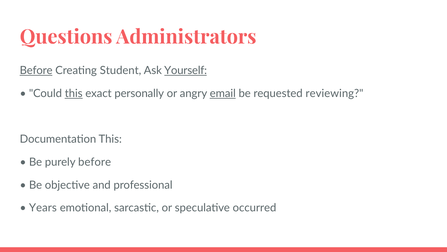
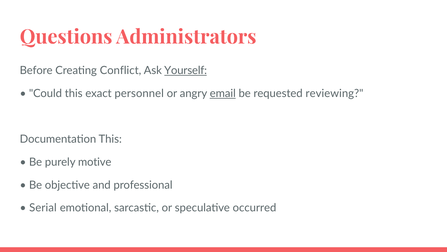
Before at (36, 70) underline: present -> none
Student: Student -> Conflict
this at (74, 93) underline: present -> none
personally: personally -> personnel
purely before: before -> motive
Years: Years -> Serial
